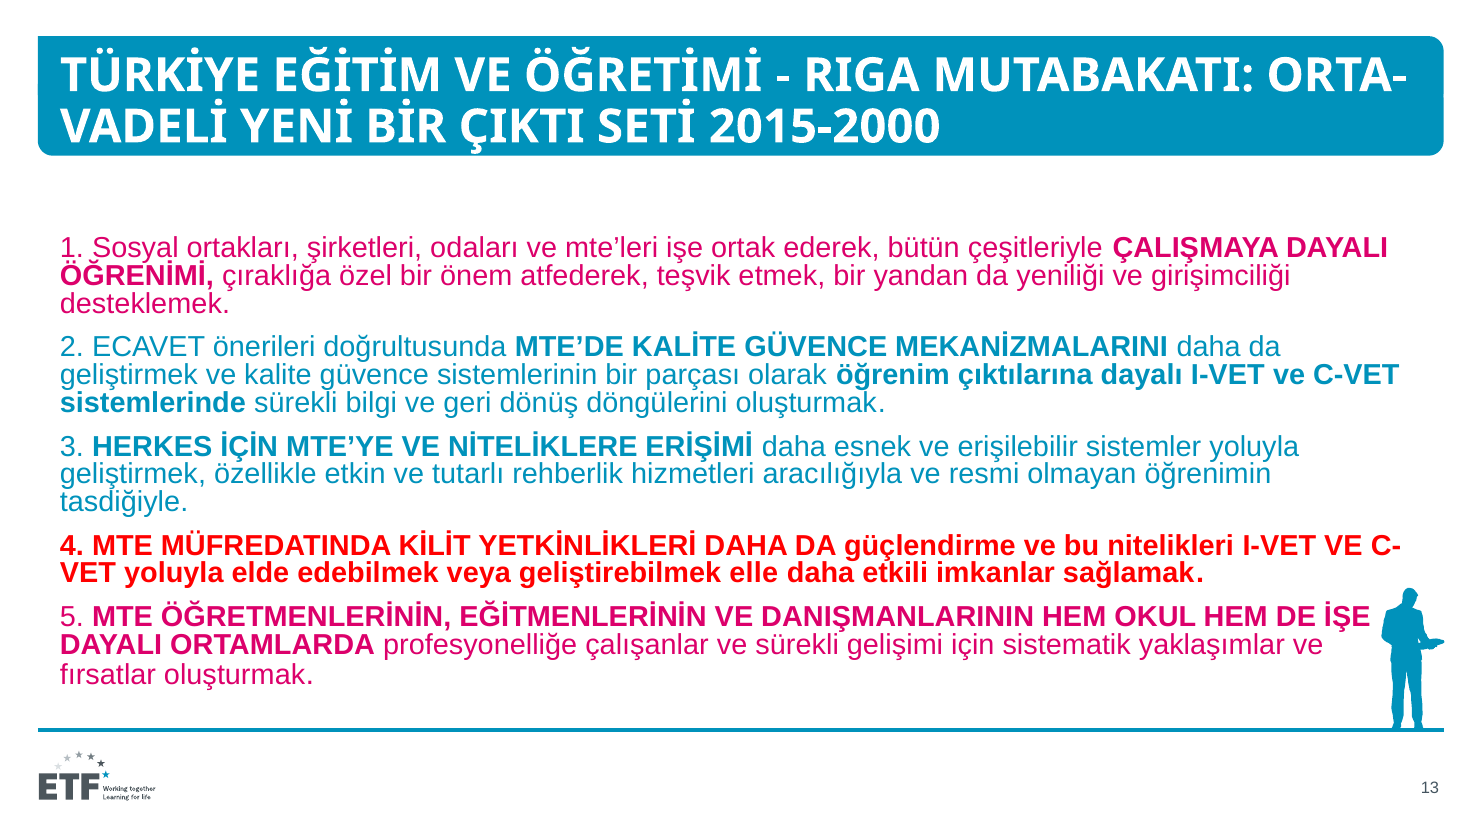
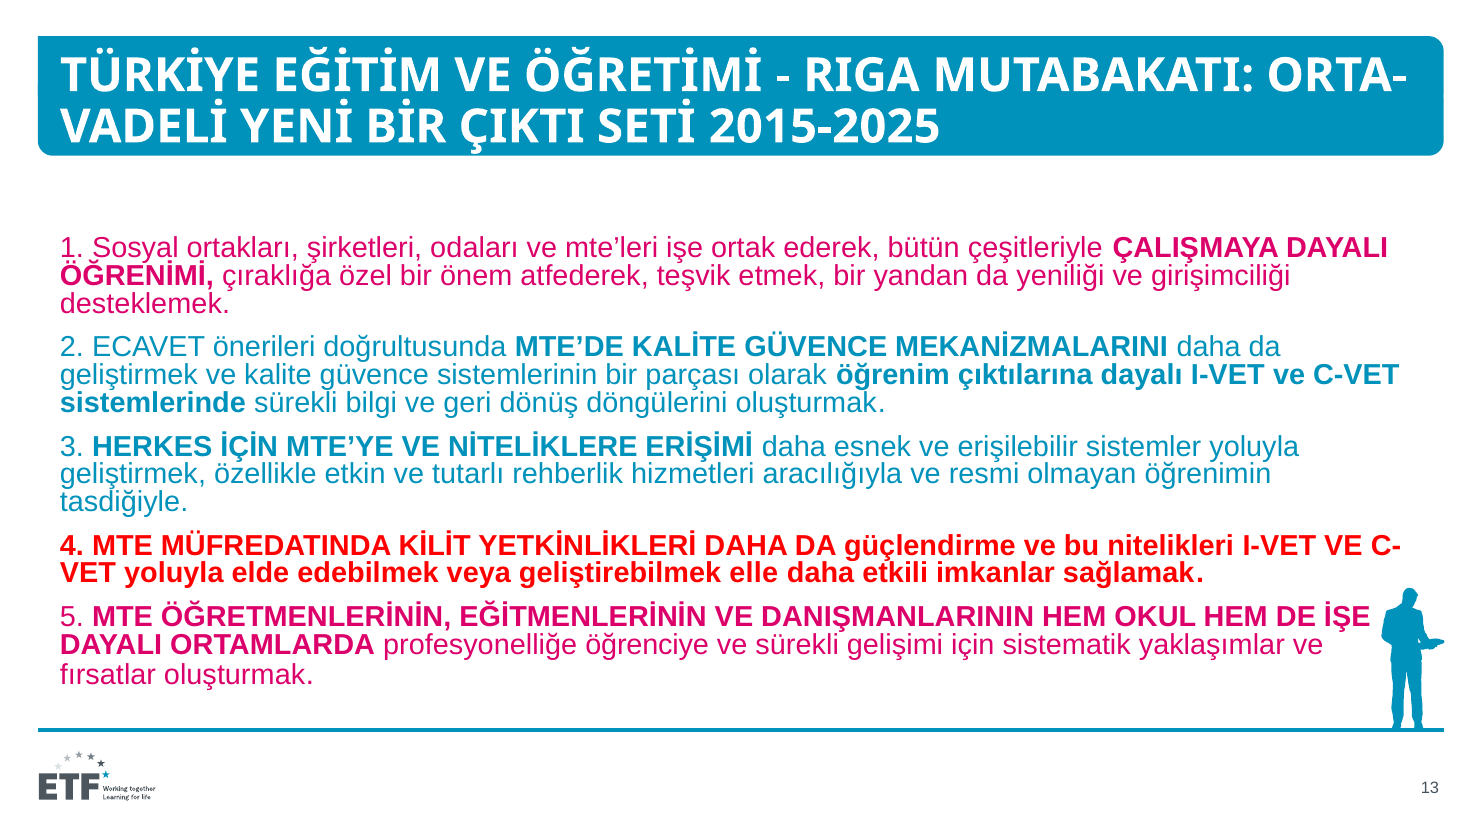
2015-2000: 2015-2000 -> 2015-2025
çalışanlar: çalışanlar -> öğrenciye
